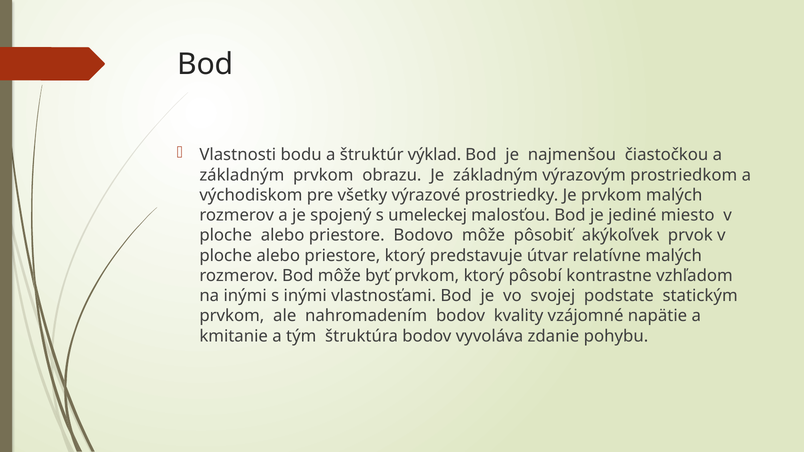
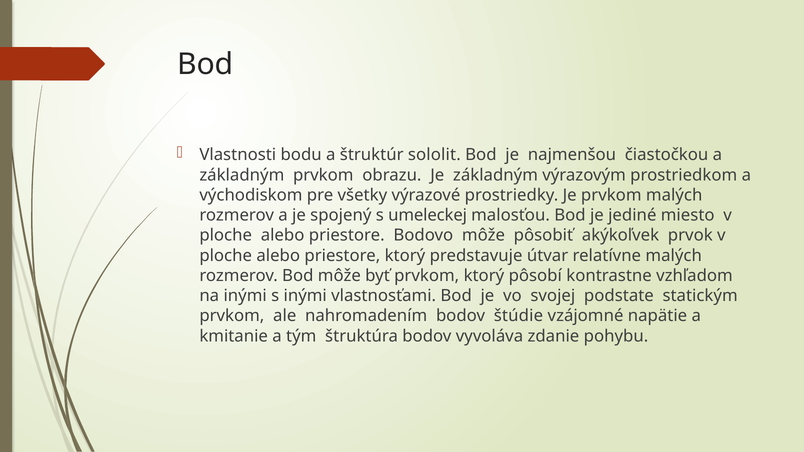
výklad: výklad -> sololit
kvality: kvality -> štúdie
